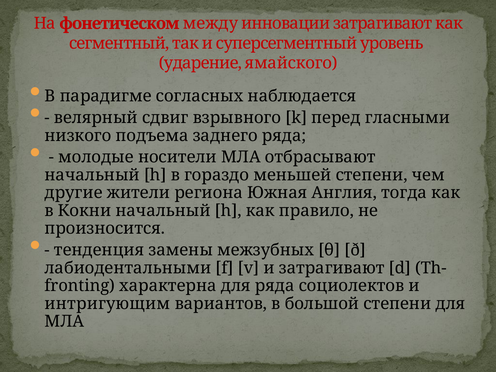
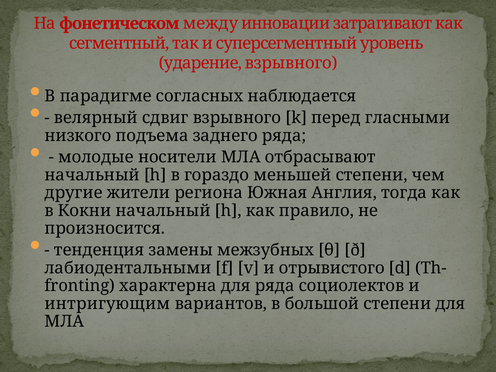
ударение ямайского: ямайского -> взрывного
и затрагивают: затрагивают -> отрывистого
